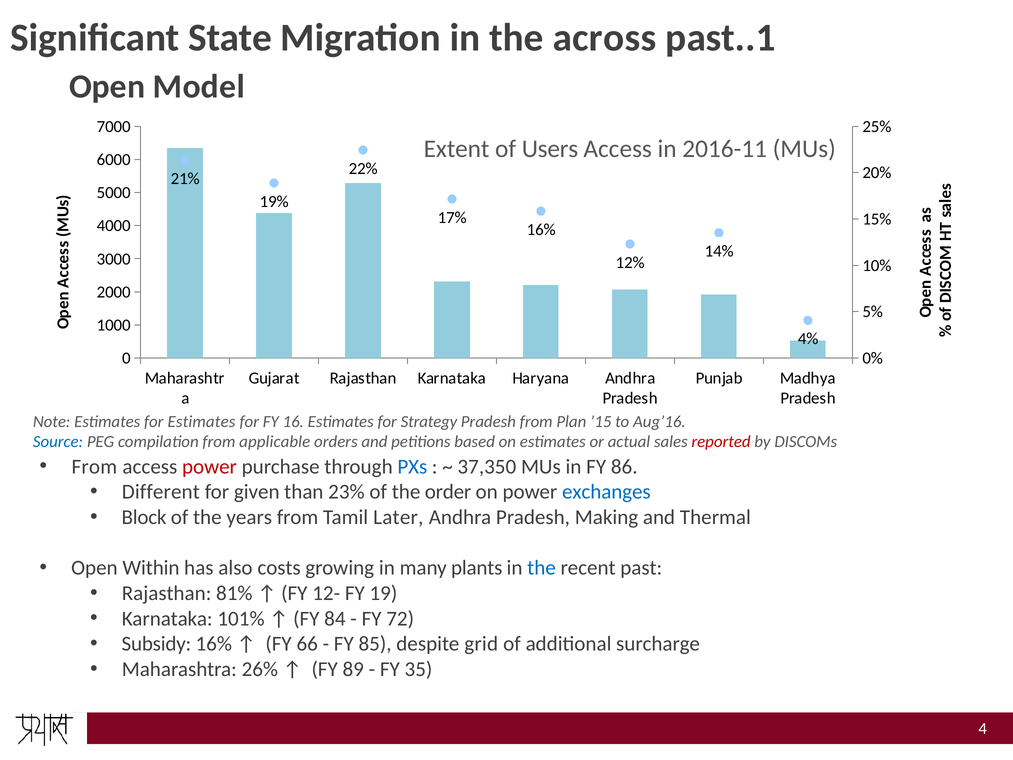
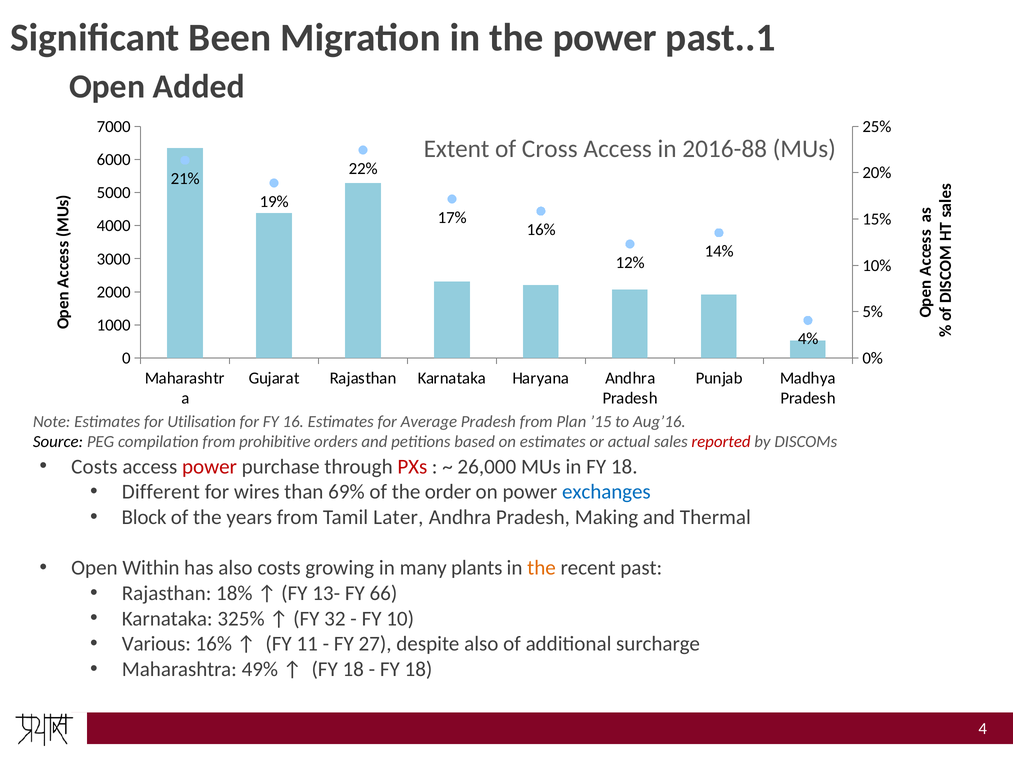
State: State -> Been
the across: across -> power
Model: Model -> Added
Users: Users -> Cross
2016-11: 2016-11 -> 2016-88
for Estimates: Estimates -> Utilisation
Strategy: Strategy -> Average
Source colour: blue -> black
applicable: applicable -> prohibitive
From at (94, 466): From -> Costs
PXs colour: blue -> red
37,350: 37,350 -> 26,000
in FY 86: 86 -> 18
given: given -> wires
23%: 23% -> 69%
the at (542, 568) colour: blue -> orange
81%: 81% -> 18%
12-: 12- -> 13-
19: 19 -> 66
101%: 101% -> 325%
84: 84 -> 32
72: 72 -> 10
Subsidy: Subsidy -> Various
66: 66 -> 11
85: 85 -> 27
despite grid: grid -> also
26%: 26% -> 49%
89 at (353, 669): 89 -> 18
35 at (418, 669): 35 -> 18
